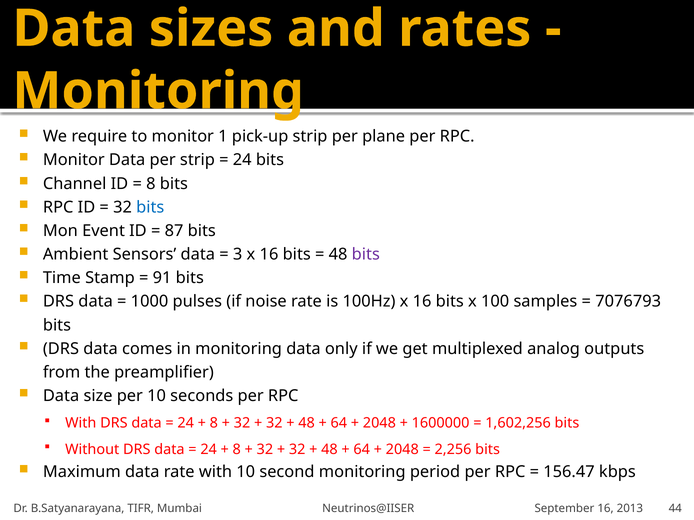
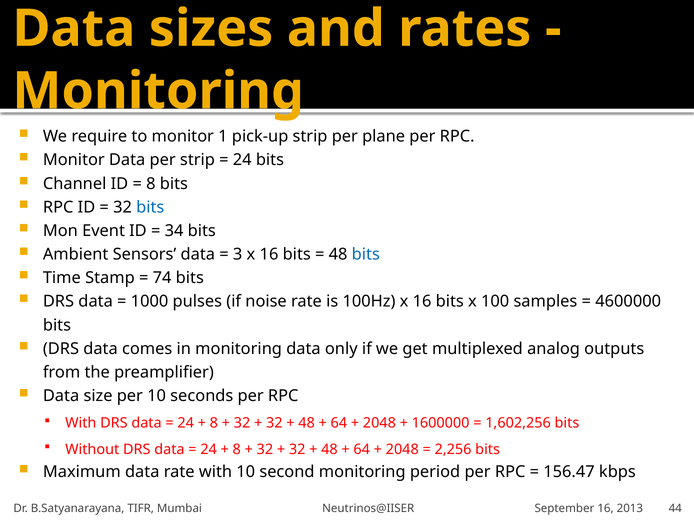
87: 87 -> 34
bits at (366, 255) colour: purple -> blue
91: 91 -> 74
7076793: 7076793 -> 4600000
